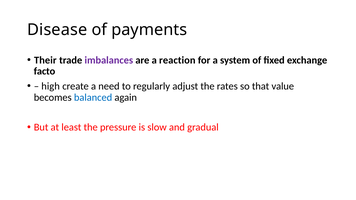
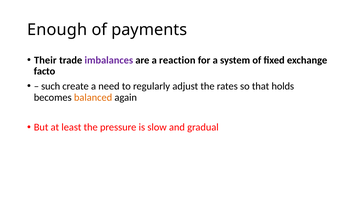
Disease: Disease -> Enough
high: high -> such
value: value -> holds
balanced colour: blue -> orange
